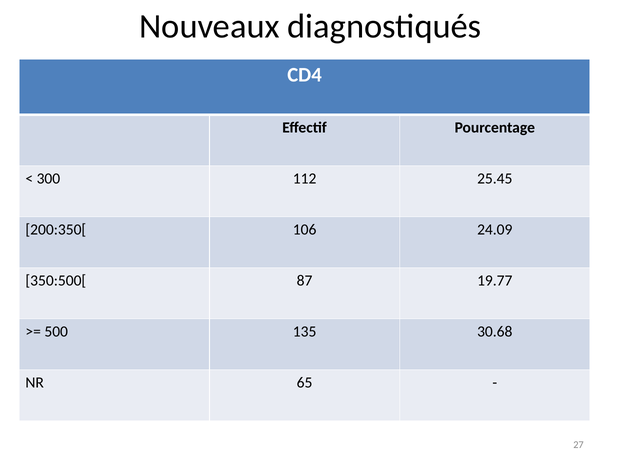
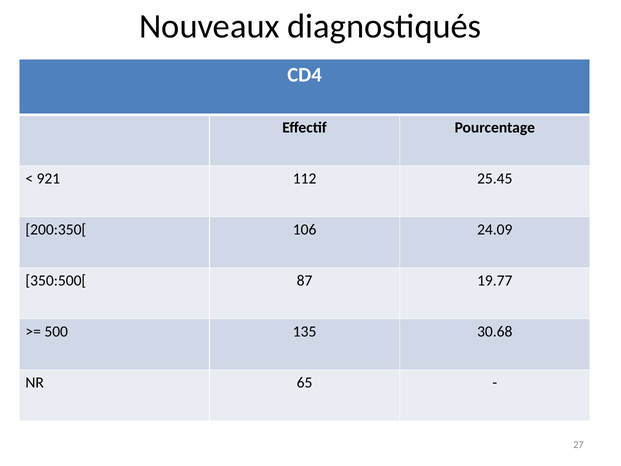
300: 300 -> 921
